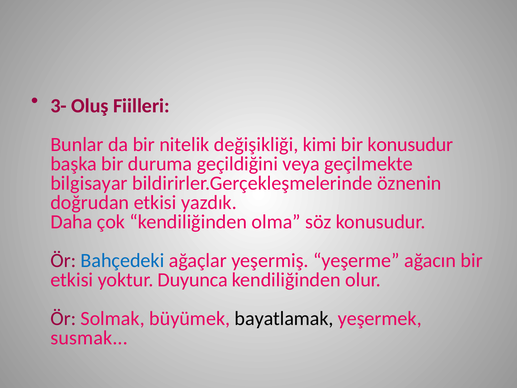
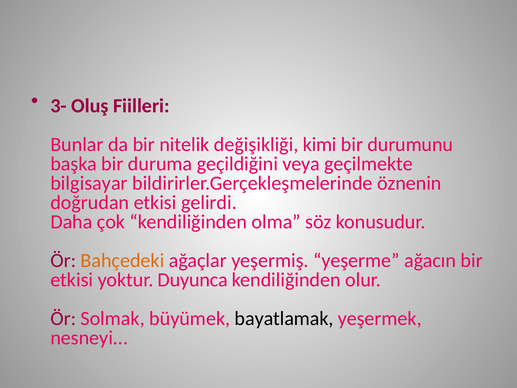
bir konusudur: konusudur -> durumunu
yazdık: yazdık -> gelirdi
Bahçedeki colour: blue -> orange
susmak: susmak -> nesneyi
